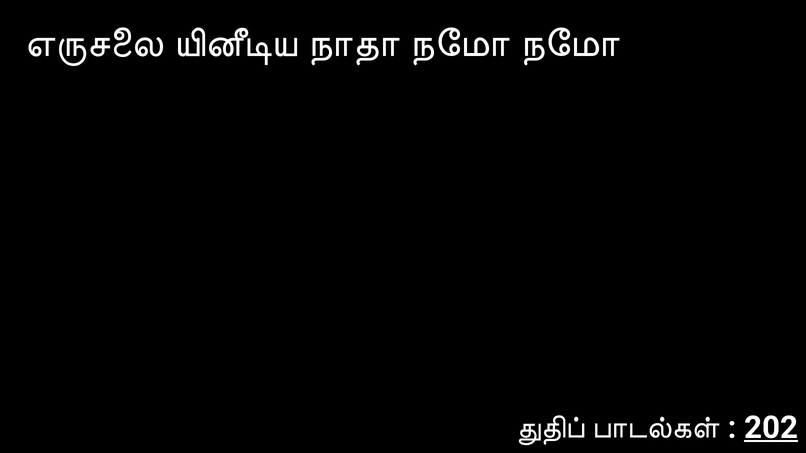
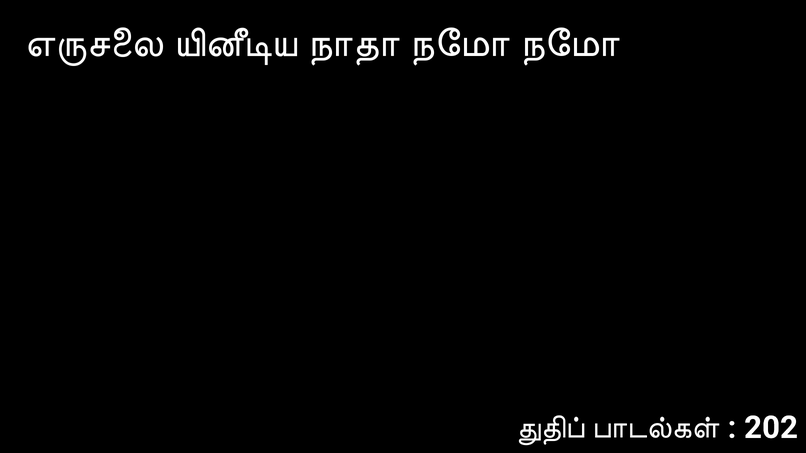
202 underline: present -> none
